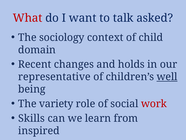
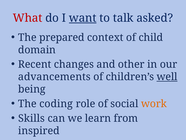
want underline: none -> present
sociology: sociology -> prepared
holds: holds -> other
representative: representative -> advancements
variety: variety -> coding
work colour: red -> orange
